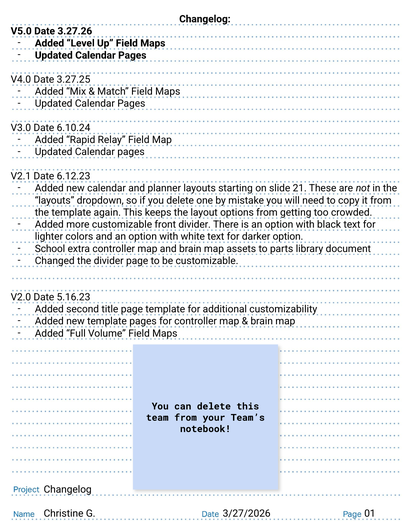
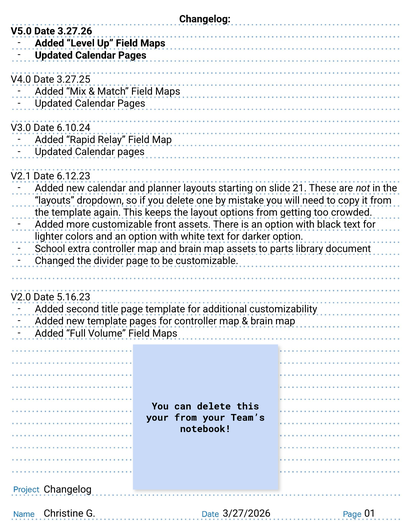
front divider: divider -> assets
team at (157, 418): team -> your
